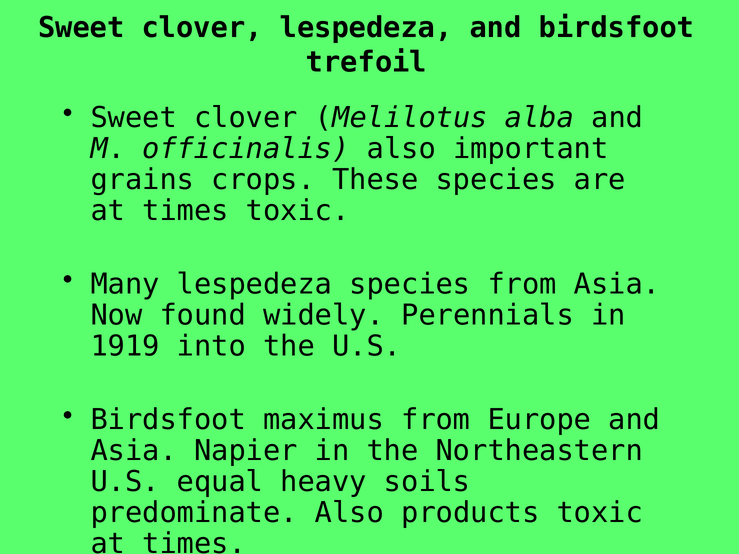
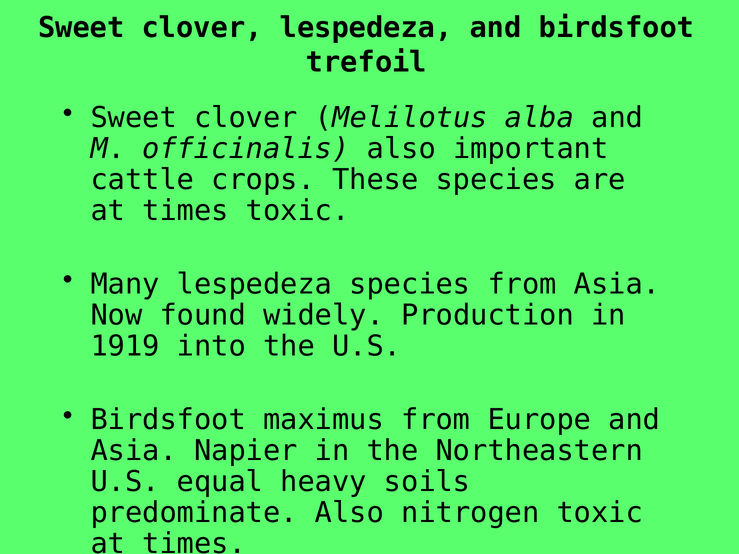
grains: grains -> cattle
Perennials: Perennials -> Production
products: products -> nitrogen
